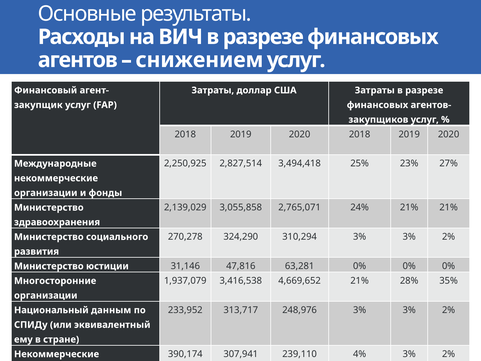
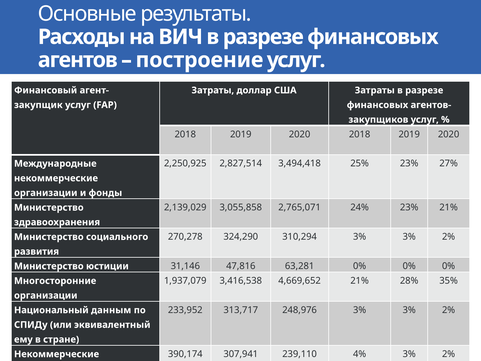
снижением: снижением -> построение
24% 21%: 21% -> 23%
